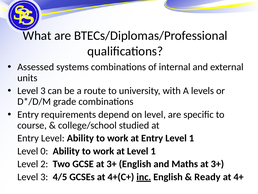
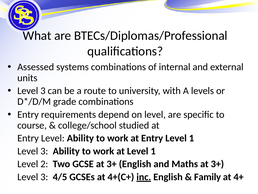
0 at (44, 151): 0 -> 3
Ready: Ready -> Family
